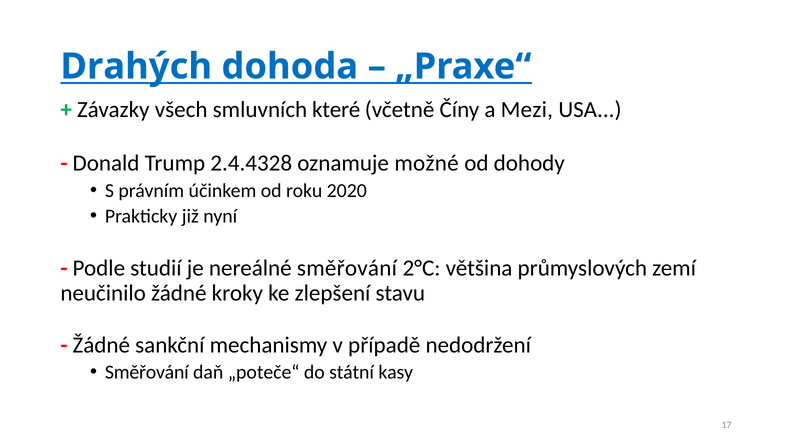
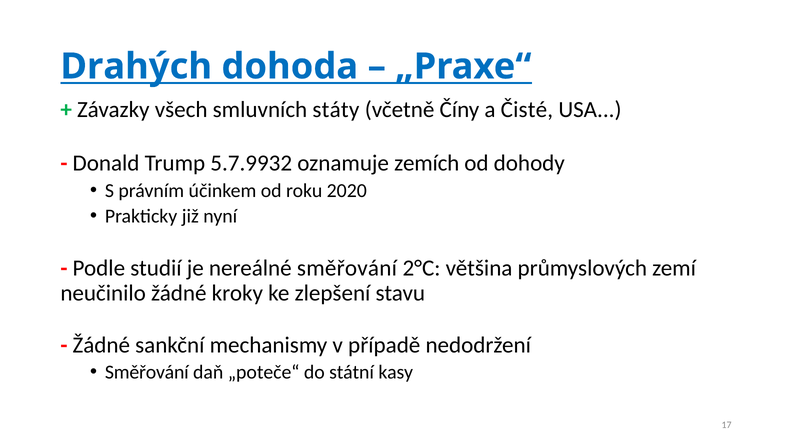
které: které -> státy
Mezi: Mezi -> Čisté
2.4.4328: 2.4.4328 -> 5.7.9932
možné: možné -> zemích
